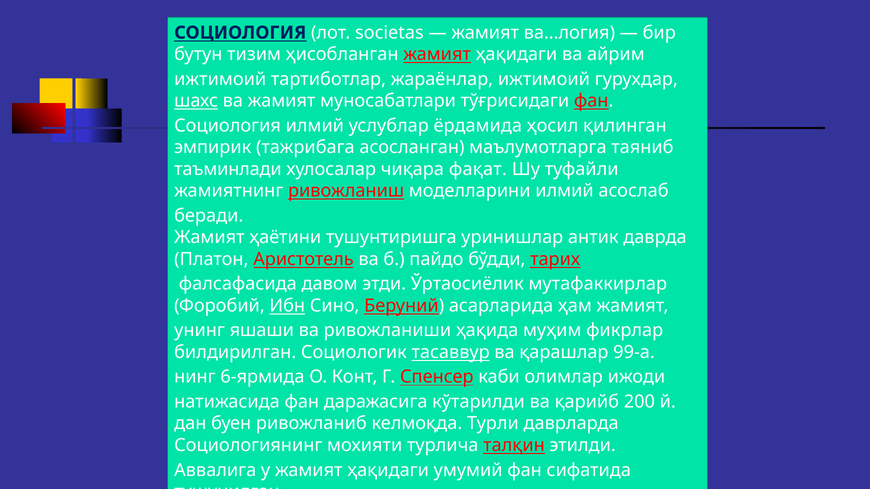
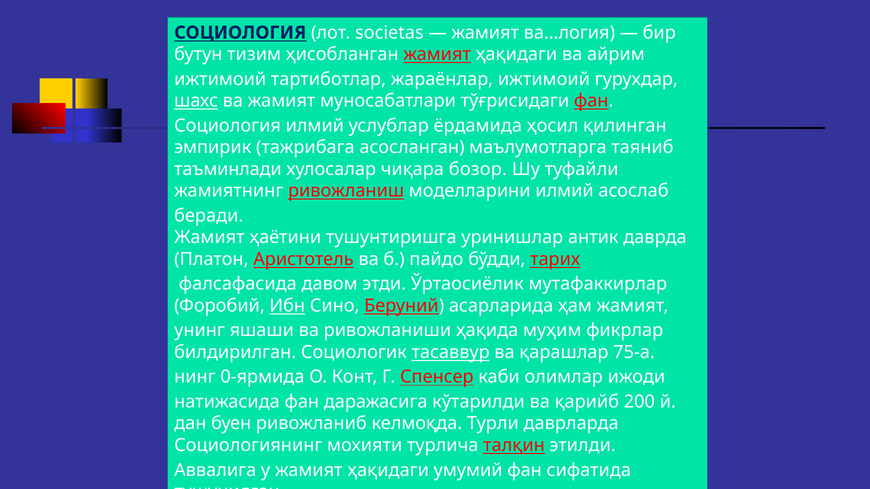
фақат: фақат -> бозор
99-а: 99-а -> 75-а
6-ярмида: 6-ярмида -> 0-ярмида
